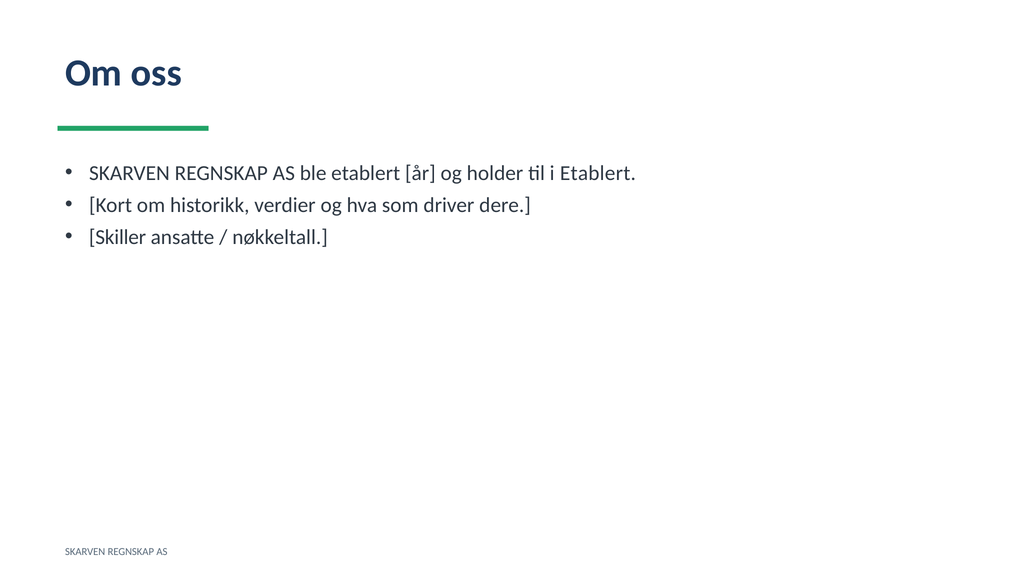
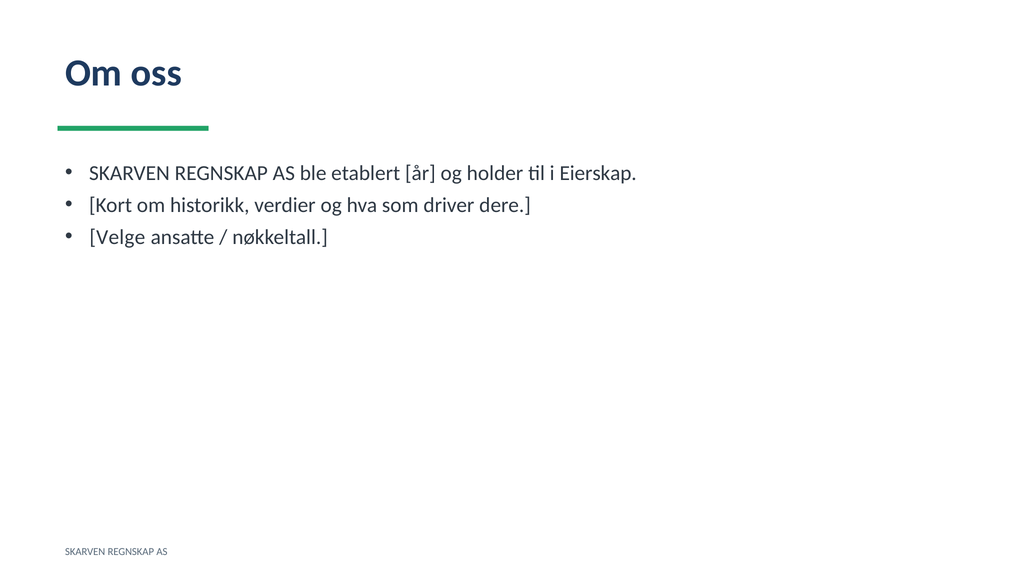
i Etablert: Etablert -> Eierskap
Skiller: Skiller -> Velge
